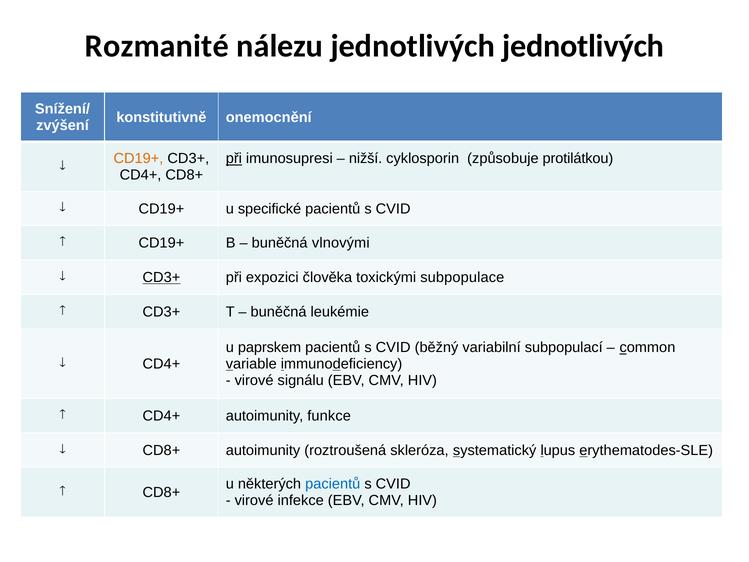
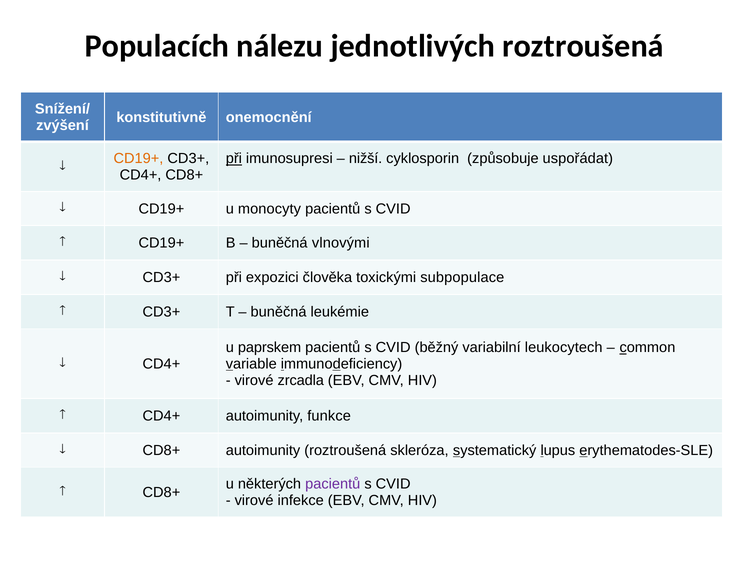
Rozmanité: Rozmanité -> Populacích
jednotlivých jednotlivých: jednotlivých -> roztroušená
protilátkou: protilátkou -> uspořádat
specifické: specifické -> monocyty
CD3+ at (161, 277) underline: present -> none
subpopulací: subpopulací -> leukocytech
signálu: signálu -> zrcadla
pacientů at (333, 484) colour: blue -> purple
